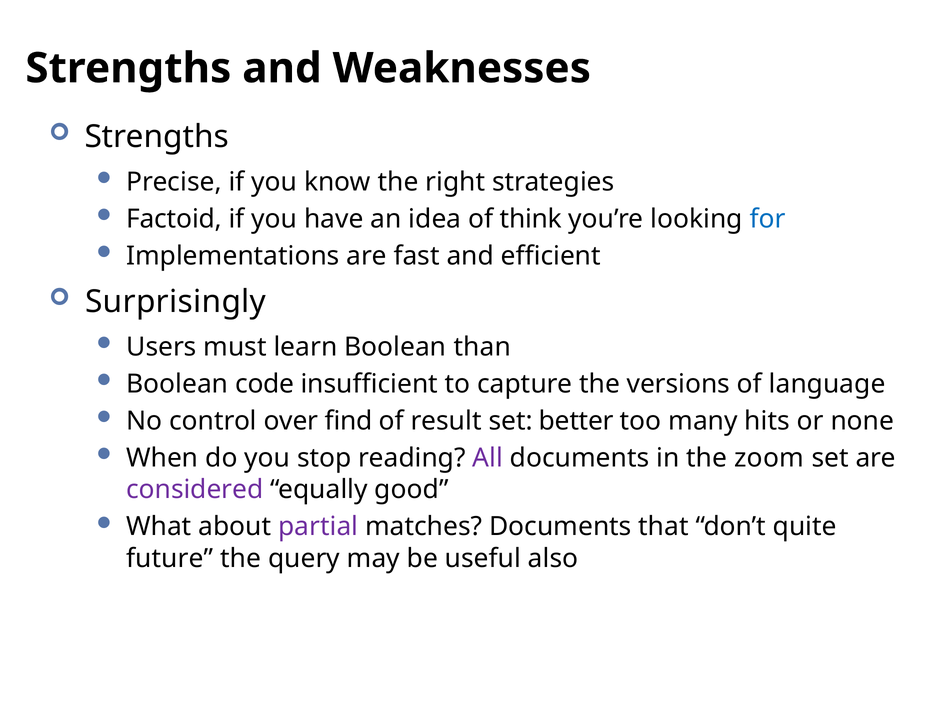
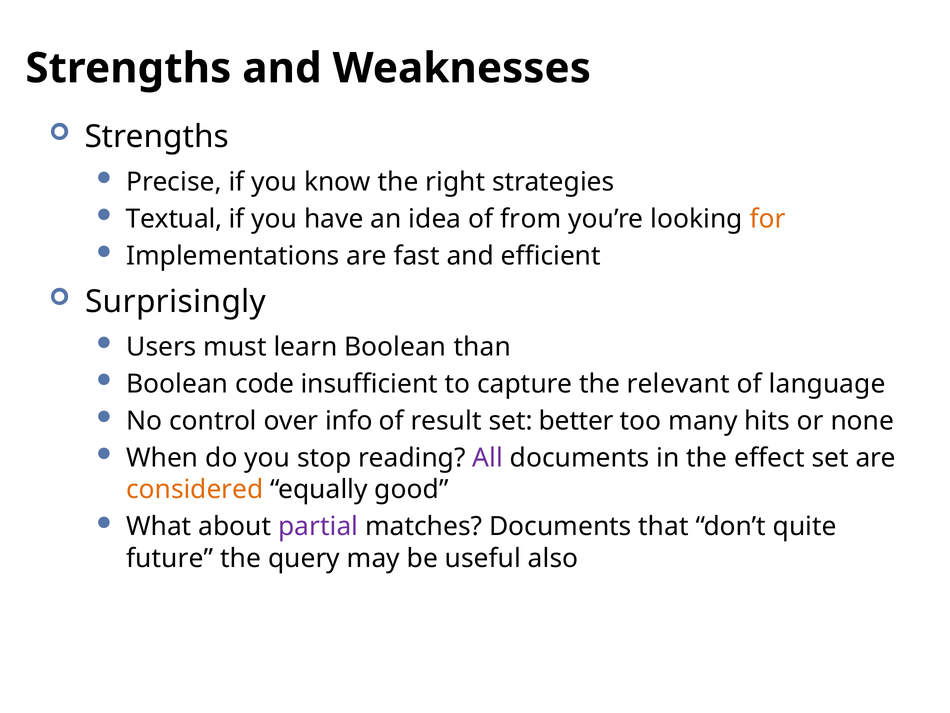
Factoid: Factoid -> Textual
think: think -> from
for colour: blue -> orange
versions: versions -> relevant
find: find -> info
zoom: zoom -> effect
considered colour: purple -> orange
